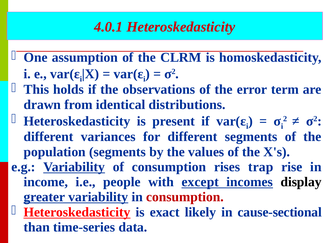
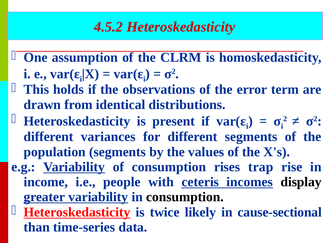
4.0.1: 4.0.1 -> 4.5.2
except: except -> ceteris
consumption at (185, 197) colour: red -> black
exact: exact -> twice
